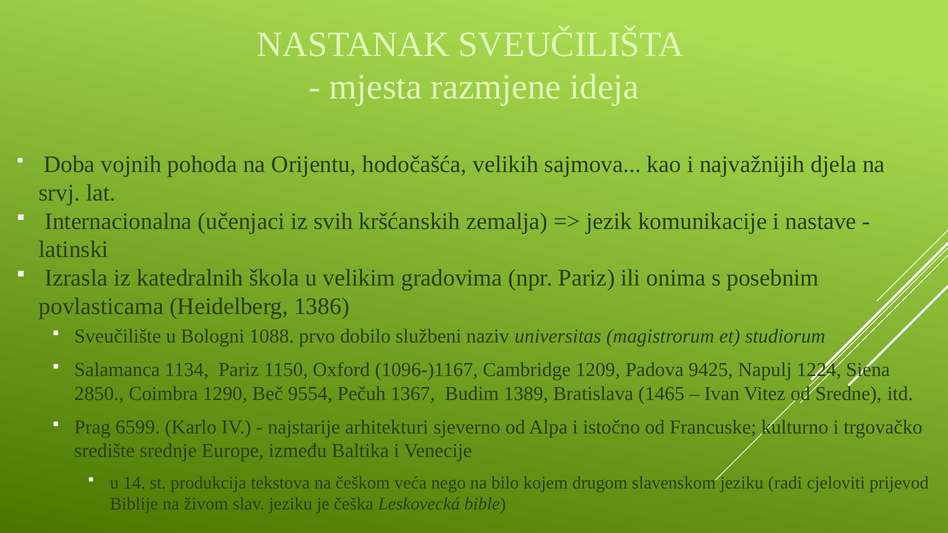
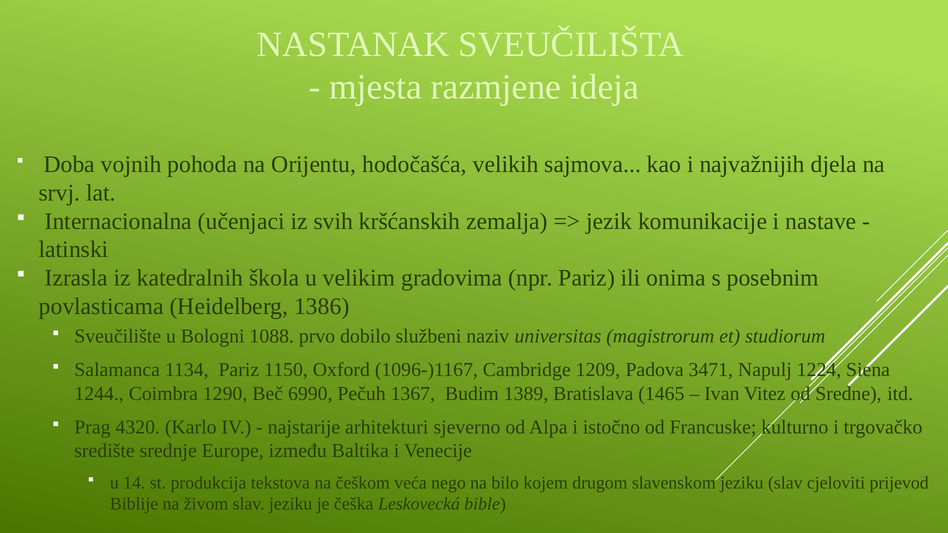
9425: 9425 -> 3471
2850: 2850 -> 1244
9554: 9554 -> 6990
6599: 6599 -> 4320
jeziku radi: radi -> slav
